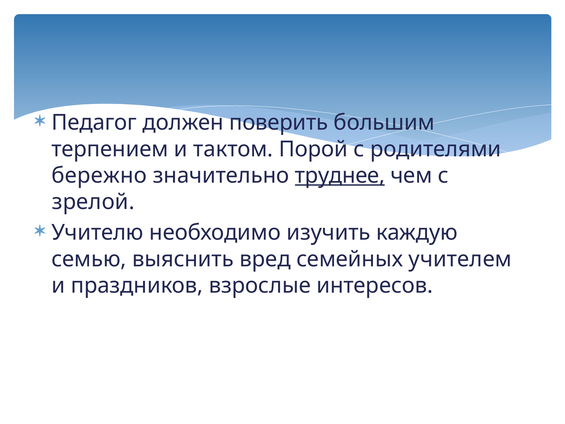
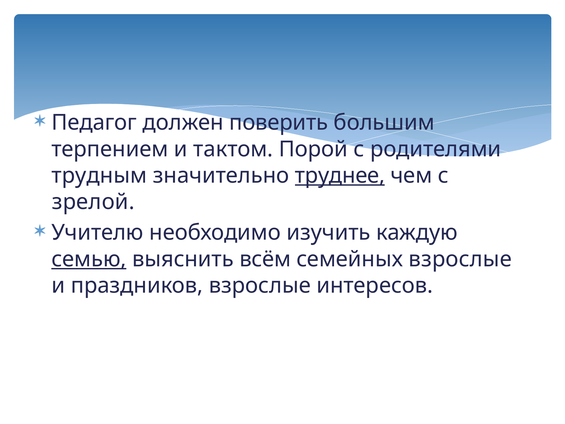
бережно: бережно -> трудным
семью underline: none -> present
вред: вред -> всём
семейных учителем: учителем -> взрослые
